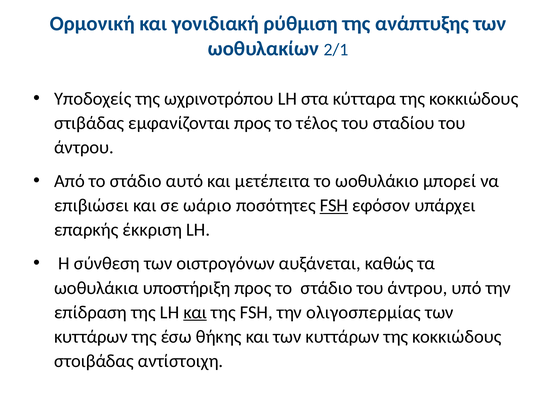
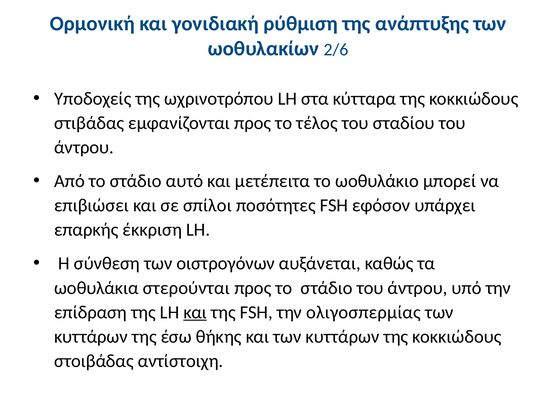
2/1: 2/1 -> 2/6
ωάριο: ωάριο -> σπίλοι
FSH underline: present -> none
υποστήριξη: υποστήριξη -> στερούνται
